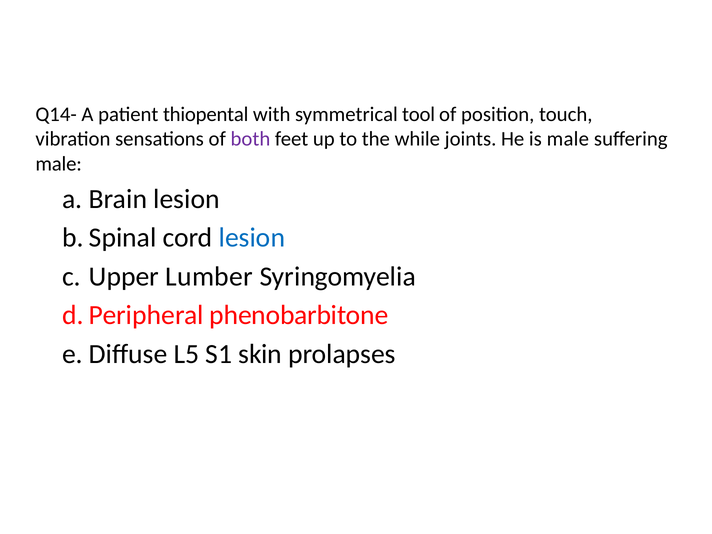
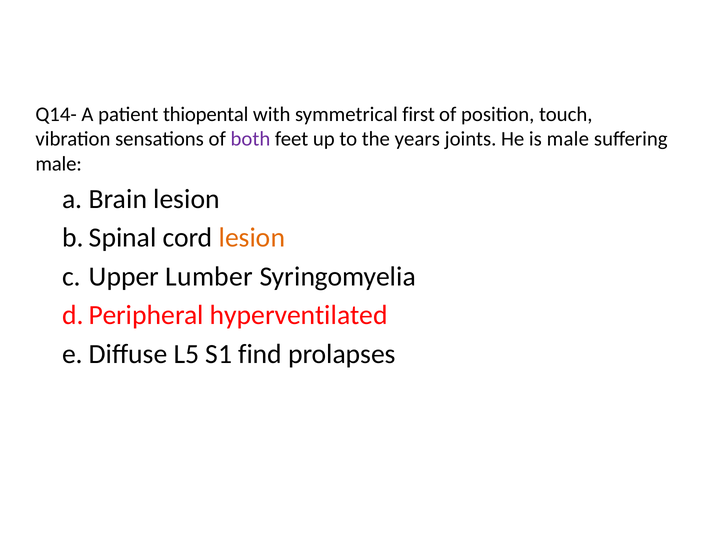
tool: tool -> first
while: while -> years
lesion at (252, 238) colour: blue -> orange
phenobarbitone: phenobarbitone -> hyperventilated
skin: skin -> find
